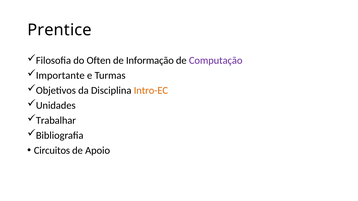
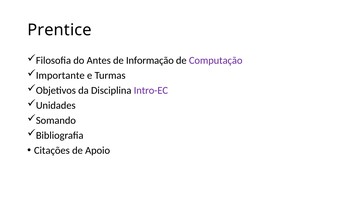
Often: Often -> Antes
Intro-EC colour: orange -> purple
Trabalhar: Trabalhar -> Somando
Circuitos: Circuitos -> Citações
